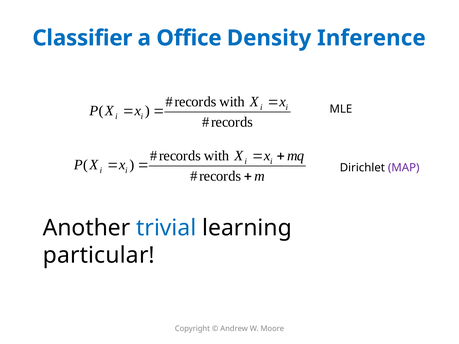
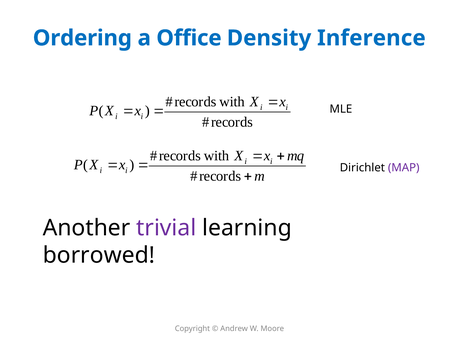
Classifier: Classifier -> Ordering
trivial colour: blue -> purple
particular: particular -> borrowed
